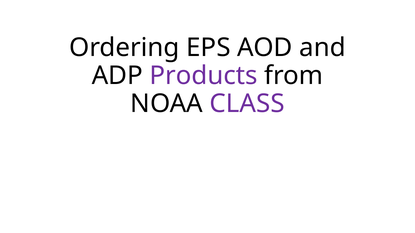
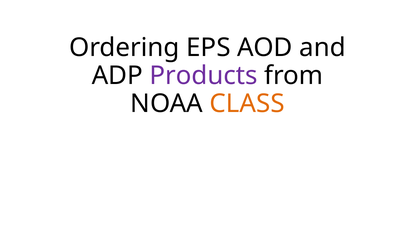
CLASS colour: purple -> orange
